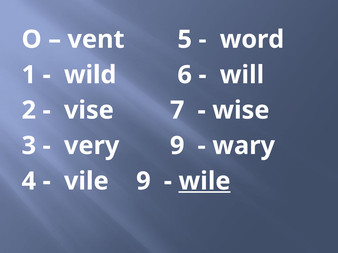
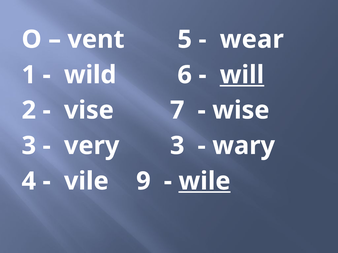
word: word -> wear
will underline: none -> present
very 9: 9 -> 3
